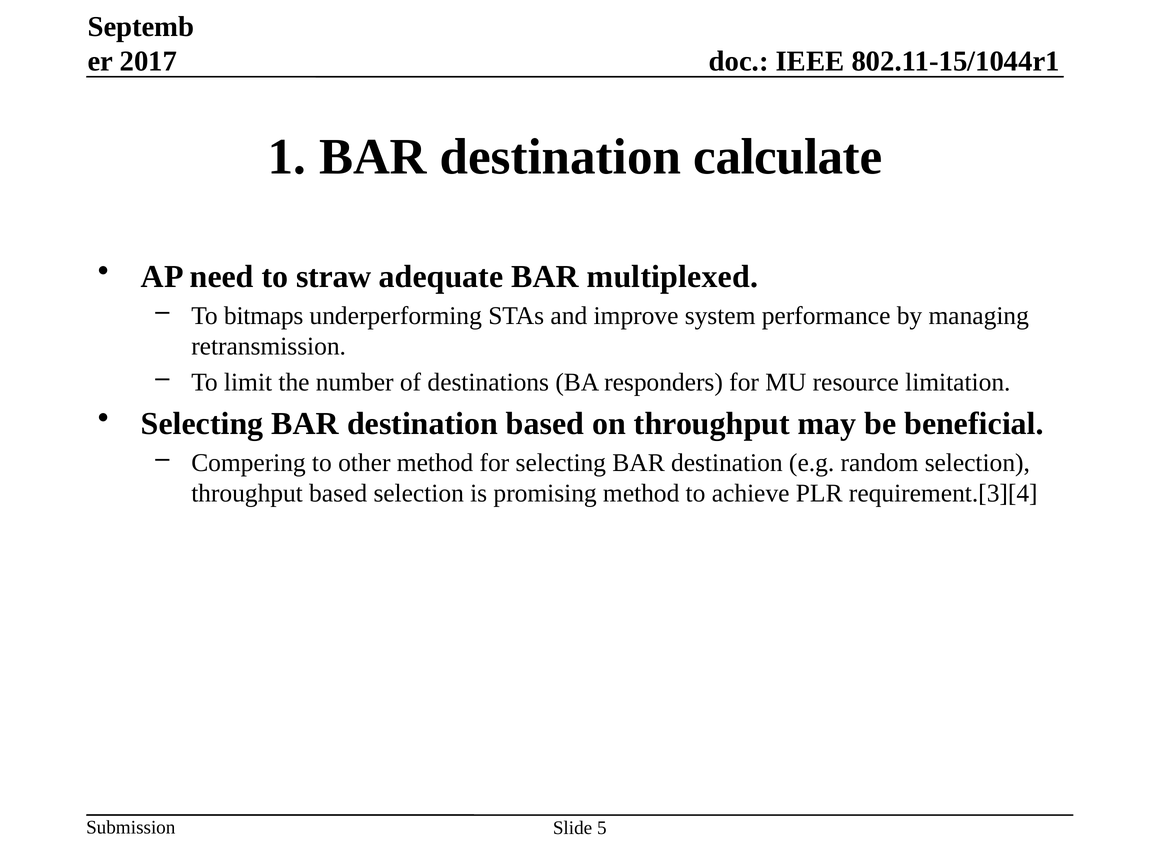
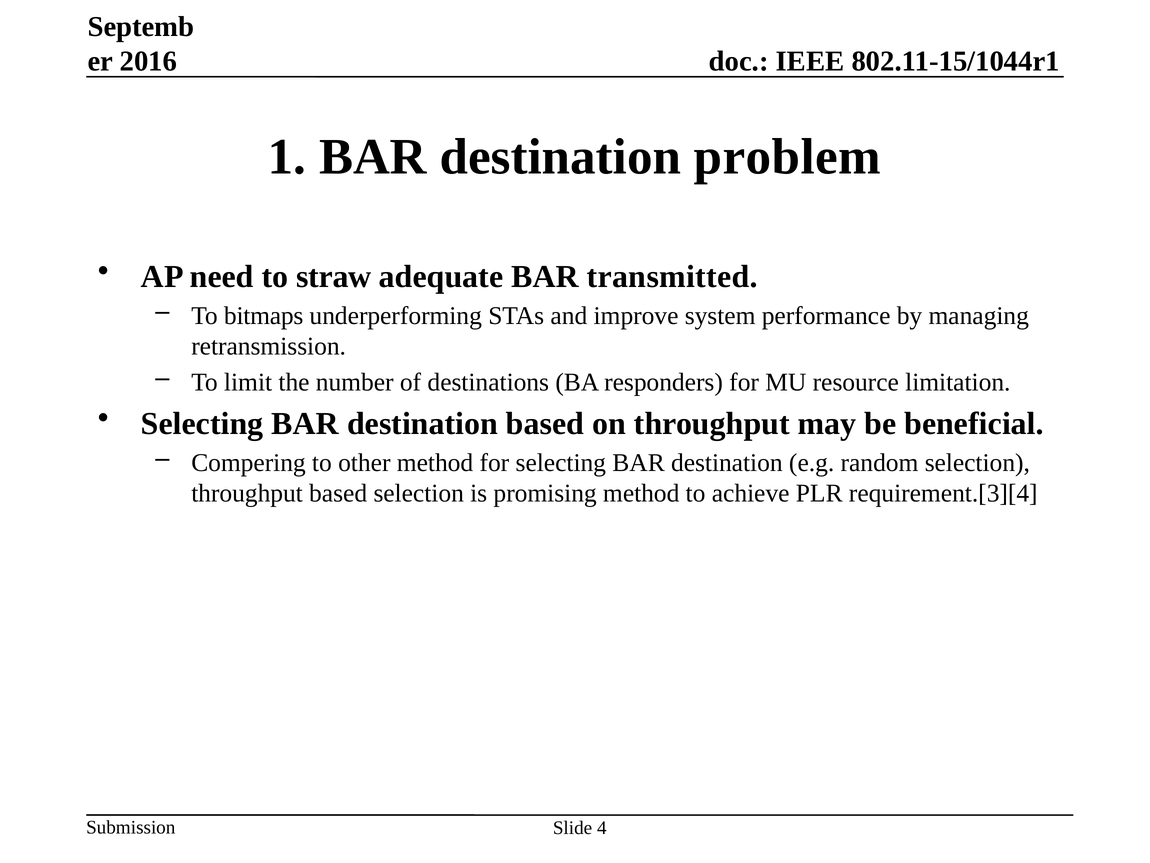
2017: 2017 -> 2016
calculate: calculate -> problem
multiplexed: multiplexed -> transmitted
5: 5 -> 4
